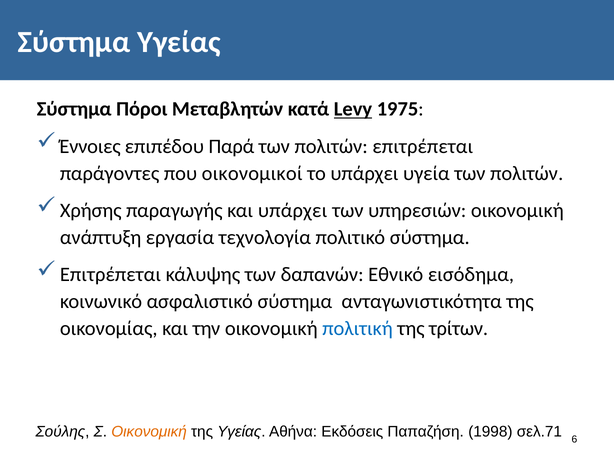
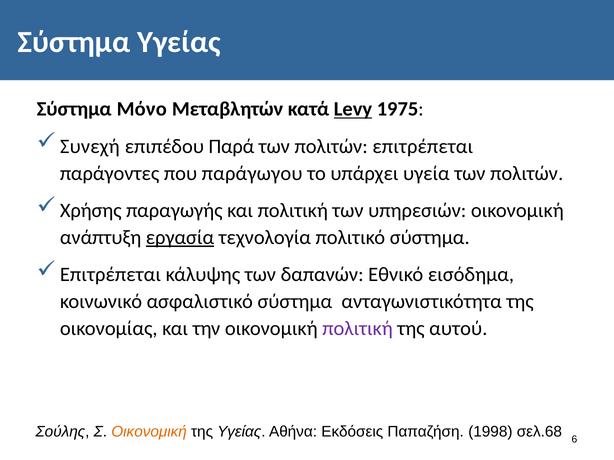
Πόροι: Πόροι -> Μόνο
Έννοιες: Έννοιες -> Συνεχή
οικονομικοί: οικονομικοί -> παράγωγου
και υπάρχει: υπάρχει -> πολιτική
εργασία underline: none -> present
πολιτική at (358, 329) colour: blue -> purple
τρίτων: τρίτων -> αυτού
σελ.71: σελ.71 -> σελ.68
